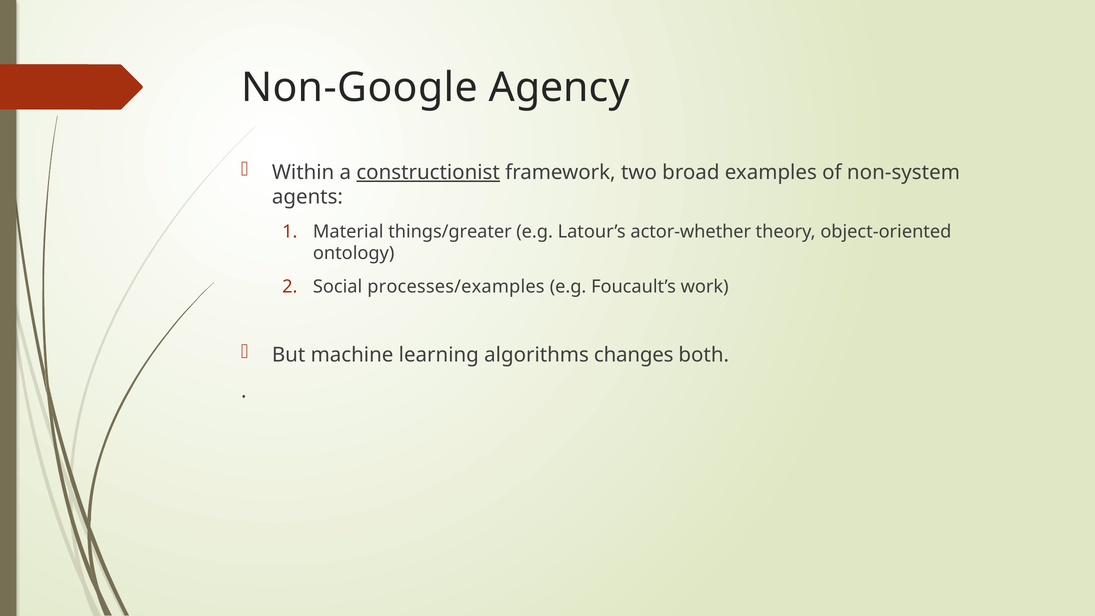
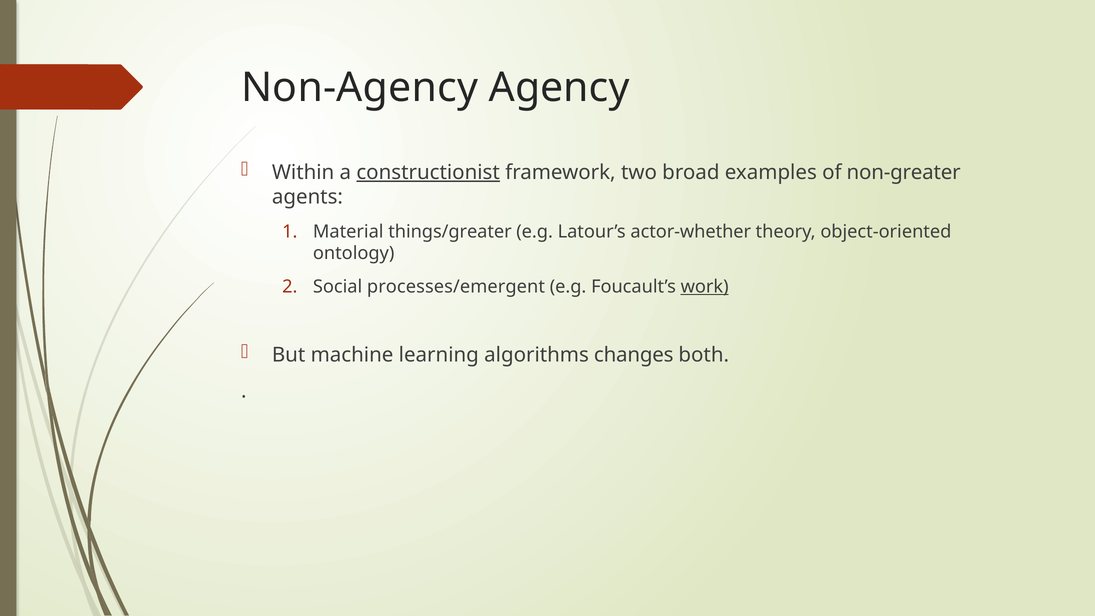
Non-Google: Non-Google -> Non-Agency
non-system: non-system -> non-greater
processes/examples: processes/examples -> processes/emergent
work underline: none -> present
